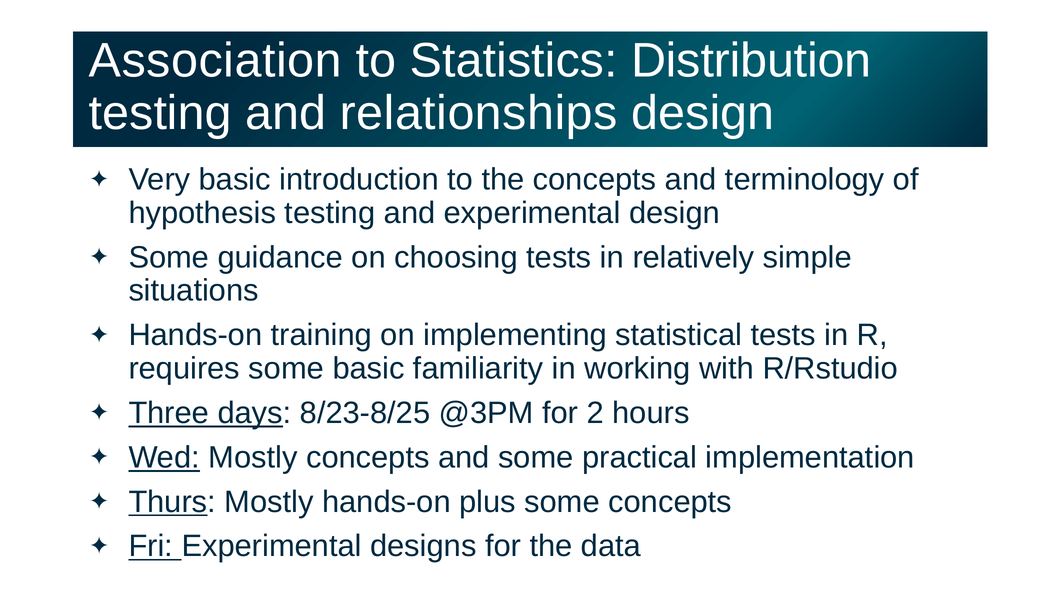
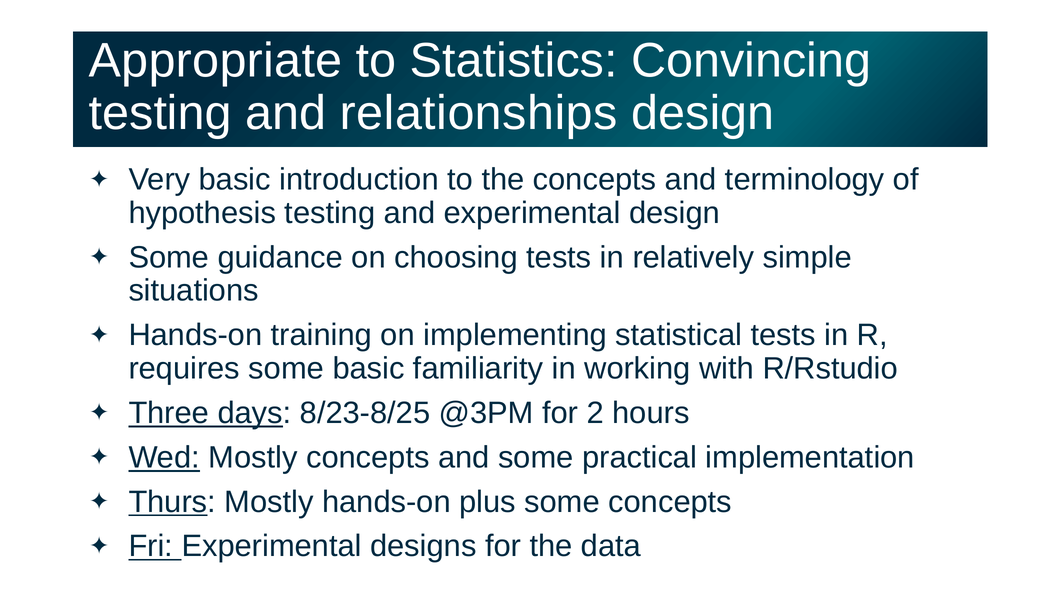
Association: Association -> Appropriate
Distribution: Distribution -> Convincing
